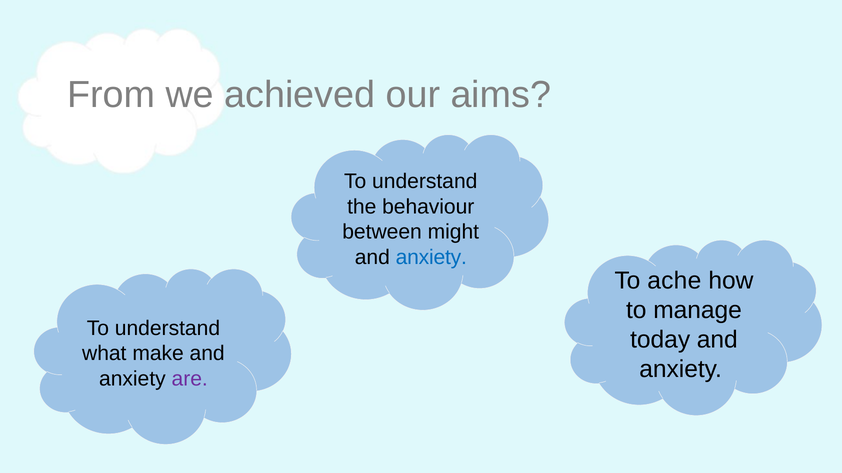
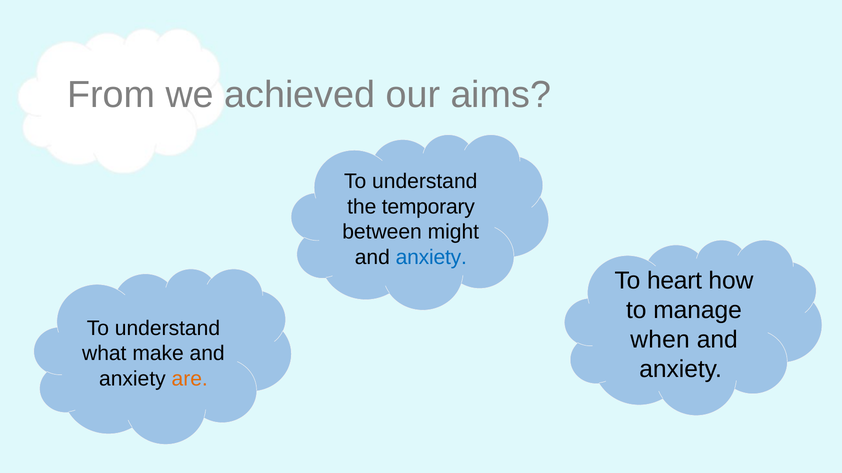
behaviour: behaviour -> temporary
ache: ache -> heart
today: today -> when
are colour: purple -> orange
